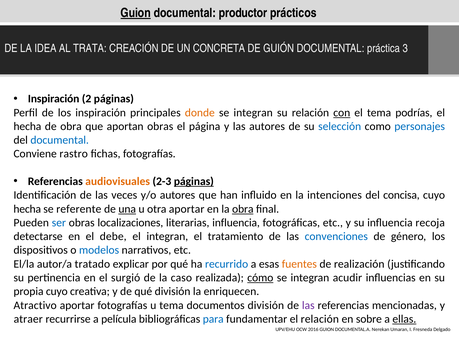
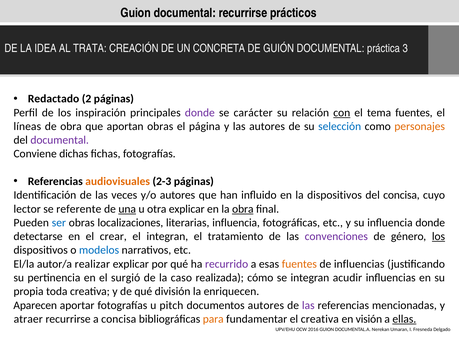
Guion at (136, 13) underline: present -> none
documental productor: productor -> recurrirse
Inspiración at (54, 99): Inspiración -> Redactado
donde at (200, 113) colour: orange -> purple
integran at (253, 113): integran -> carácter
tema podrías: podrías -> fuentes
hecha at (27, 126): hecha -> líneas
personajes colour: blue -> orange
documental at (60, 140) colour: blue -> purple
rastro: rastro -> dichas
páginas at (194, 182) underline: present -> none
la intenciones: intenciones -> dispositivos
hecha at (27, 209): hecha -> lector
otra aportar: aportar -> explicar
influencia recoja: recoja -> donde
debe: debe -> crear
convenciones colour: blue -> purple
los at (438, 237) underline: none -> present
tratado: tratado -> realizar
recurrido colour: blue -> purple
de realización: realización -> influencias
cómo underline: present -> none
propia cuyo: cuyo -> toda
Atractivo: Atractivo -> Aparecen
u tema: tema -> pitch
documentos división: división -> autores
a película: película -> concisa
para colour: blue -> orange
el relación: relación -> creativa
sobre: sobre -> visión
